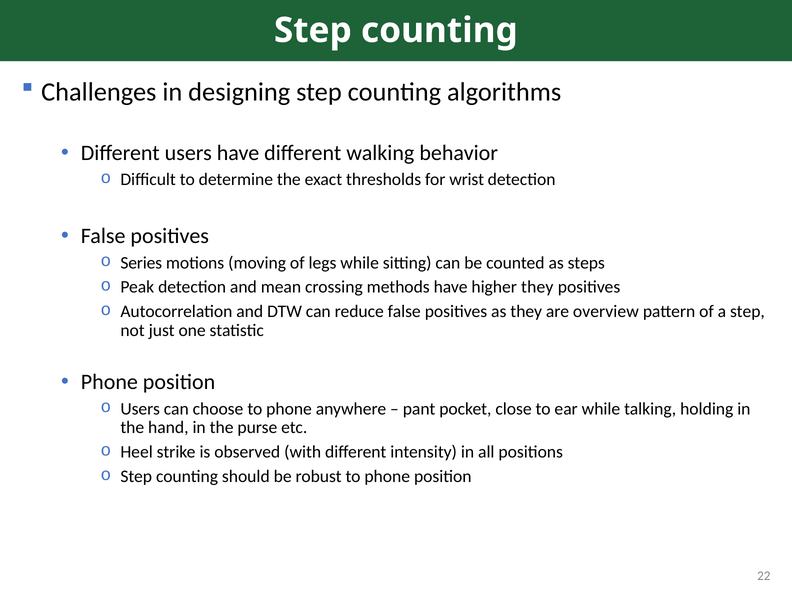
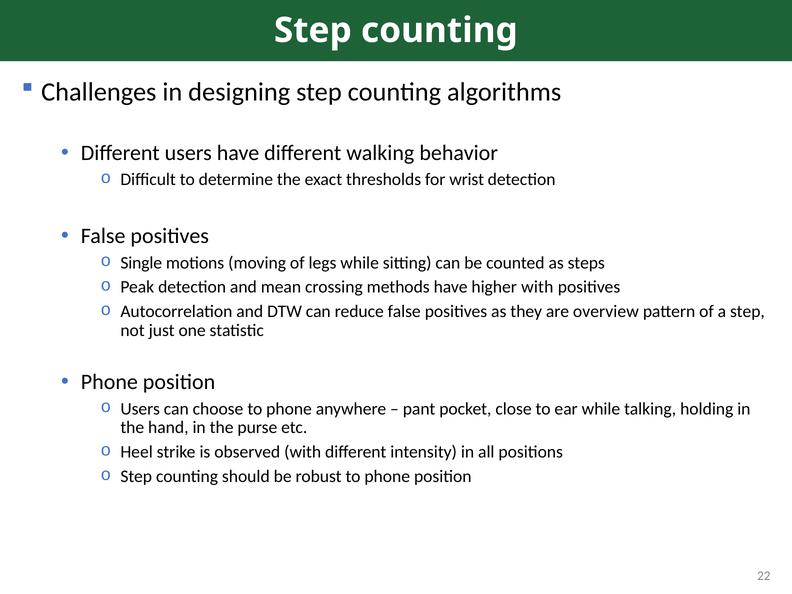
Series: Series -> Single
higher they: they -> with
